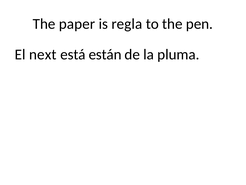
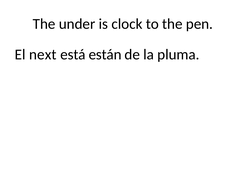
paper: paper -> under
regla: regla -> clock
